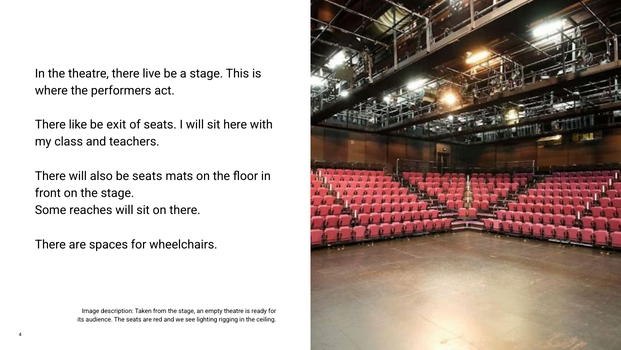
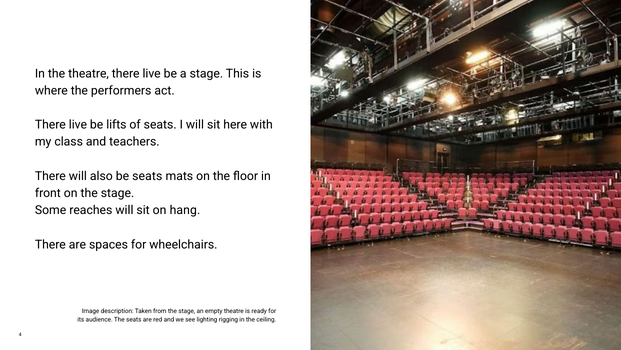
like at (78, 125): like -> live
exit: exit -> lifts
on there: there -> hang
